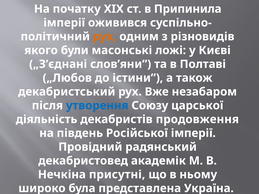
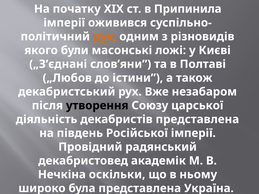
утворення colour: blue -> black
декабристів продовження: продовження -> представлена
присутні: присутні -> оскільки
